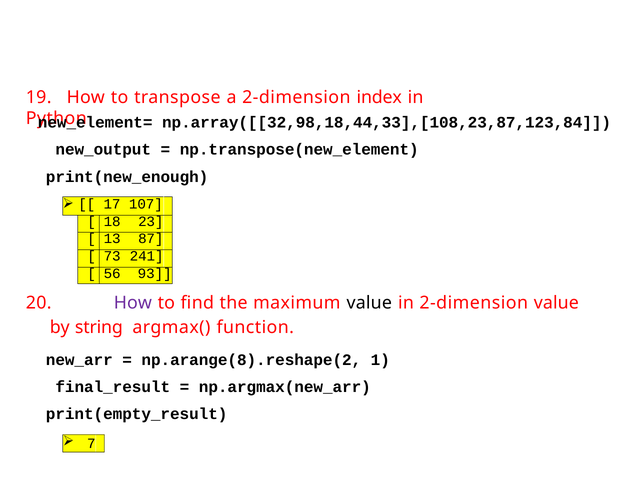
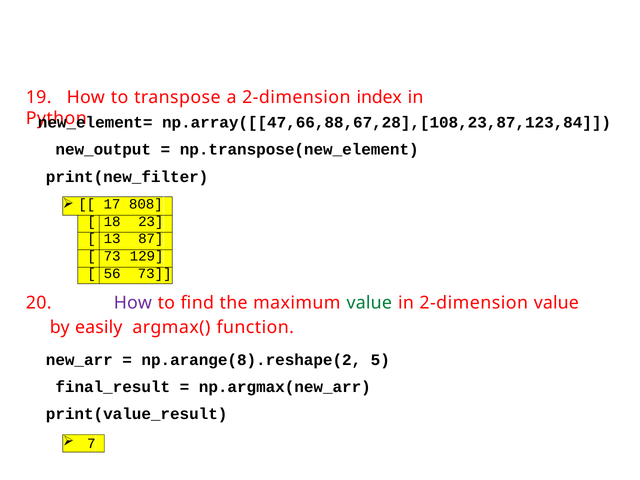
np.array([[32,98,18,44,33],[108,23,87,123,84: np.array([[32,98,18,44,33],[108,23,87,123,84 -> np.array([[47,66,88,67,28],[108,23,87,123,84
print(new_enough: print(new_enough -> print(new_filter
107: 107 -> 808
241: 241 -> 129
56 93: 93 -> 73
value at (369, 303) colour: black -> green
string: string -> easily
1: 1 -> 5
print(empty_result: print(empty_result -> print(value_result
